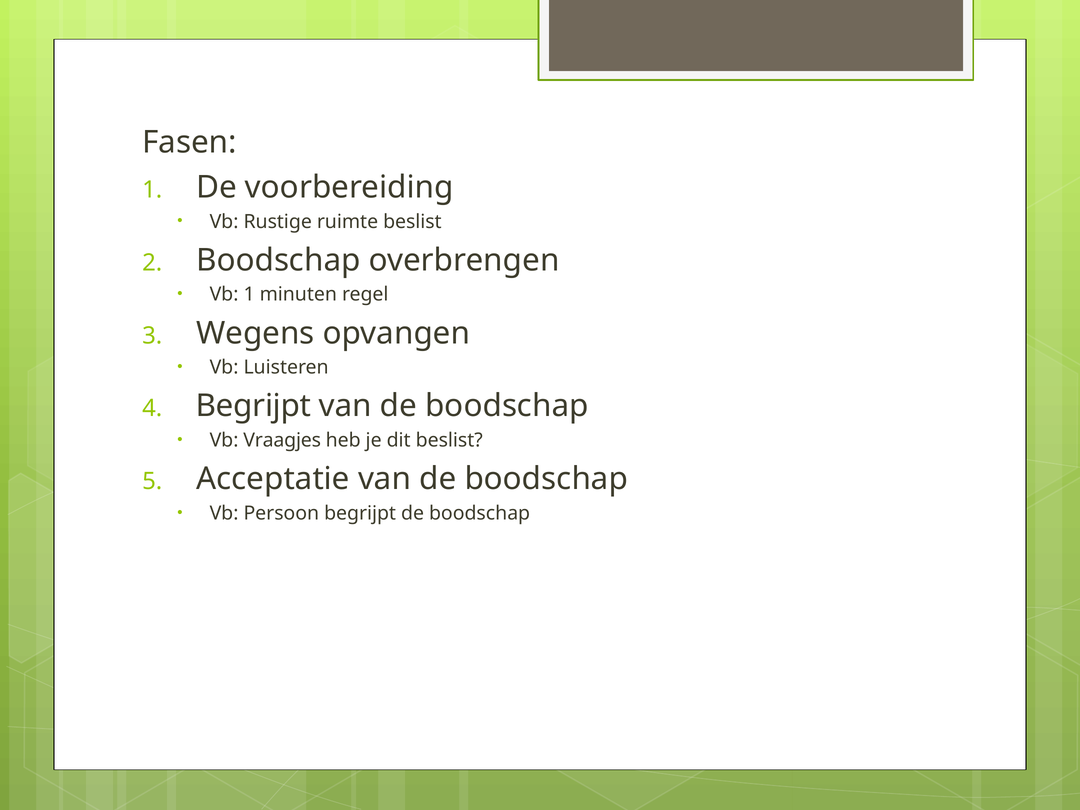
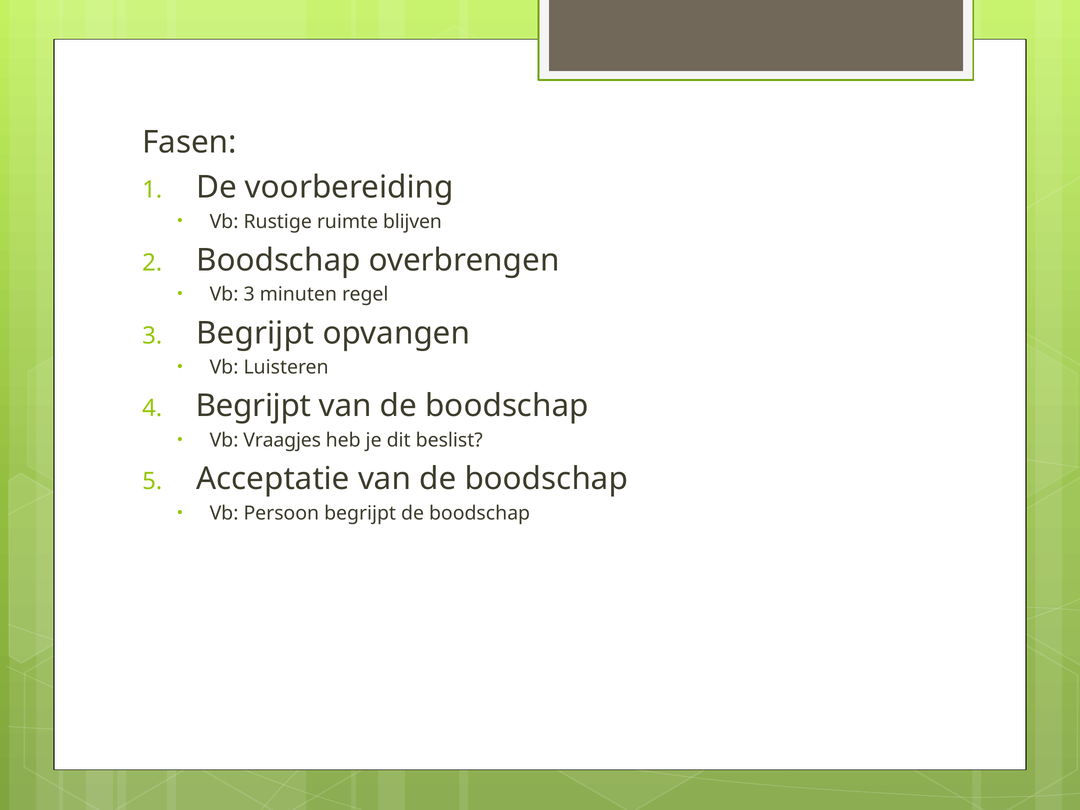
ruimte beslist: beslist -> blijven
Vb 1: 1 -> 3
Wegens at (255, 333): Wegens -> Begrijpt
